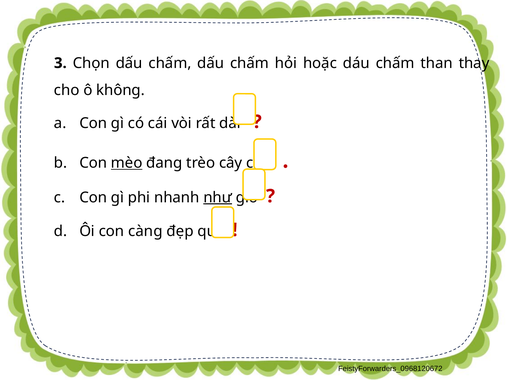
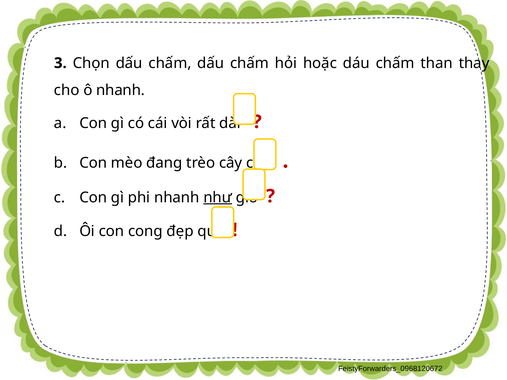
ô không: không -> nhanh
mèo underline: present -> none
càng: càng -> cong
